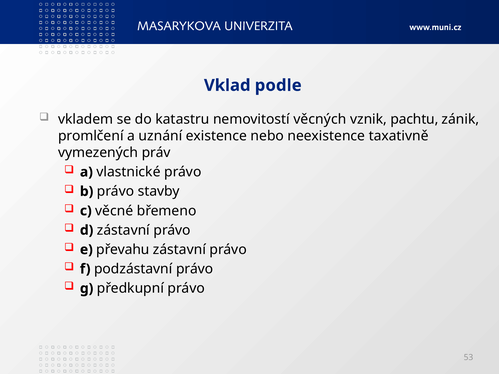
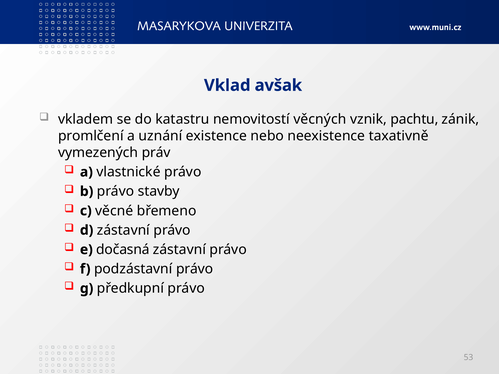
podle: podle -> avšak
převahu: převahu -> dočasná
